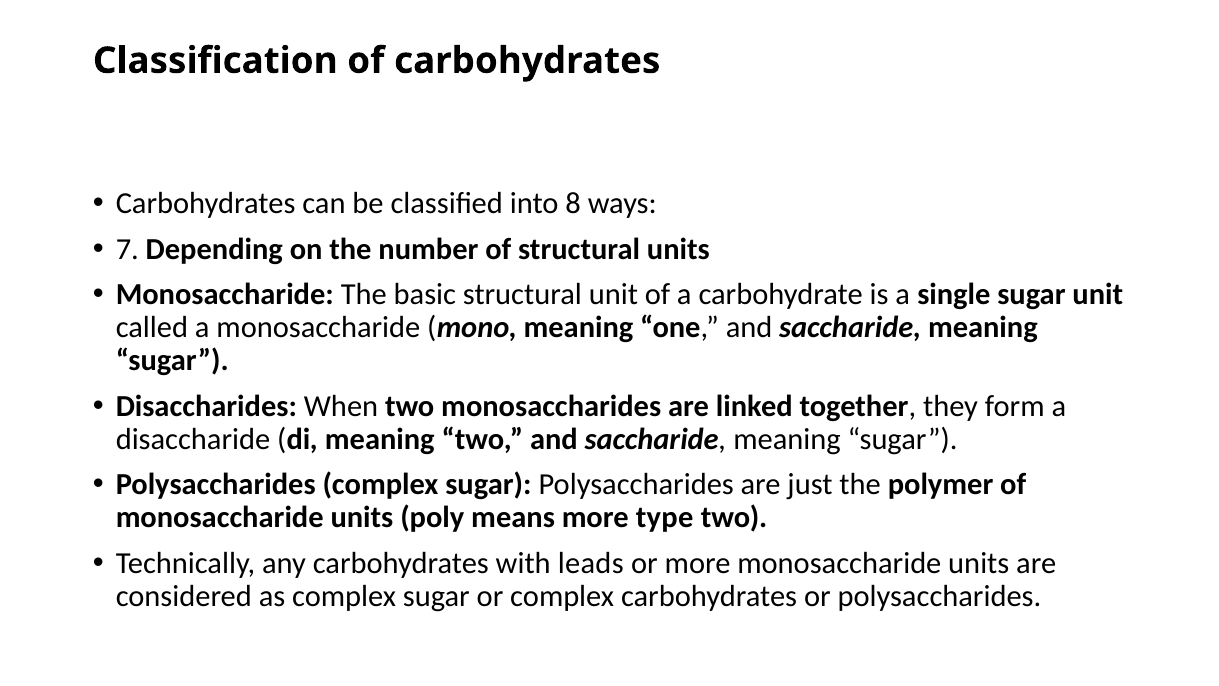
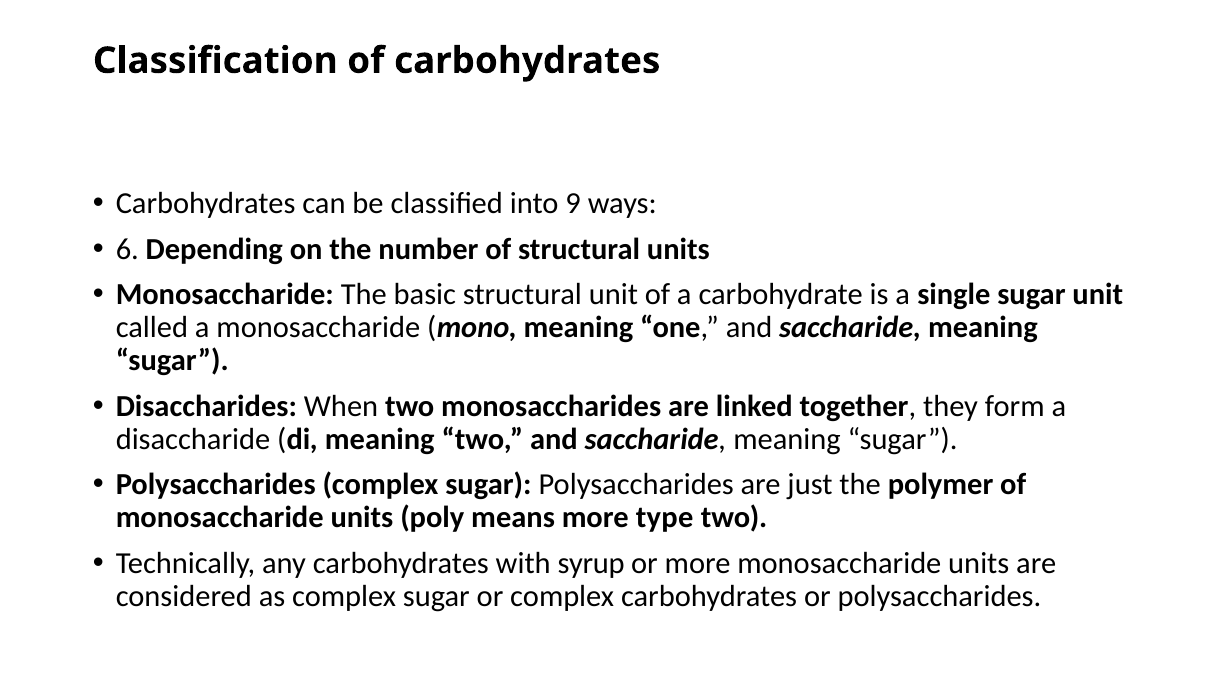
8: 8 -> 9
7: 7 -> 6
leads: leads -> syrup
